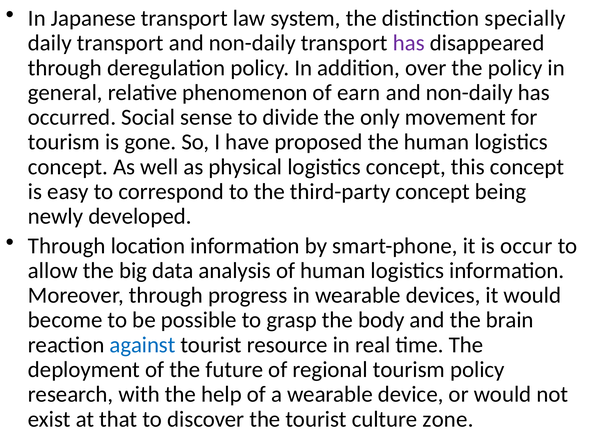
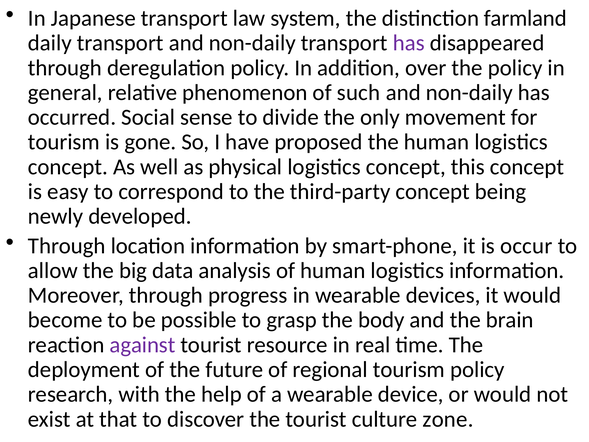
specially: specially -> farmland
earn: earn -> such
against colour: blue -> purple
